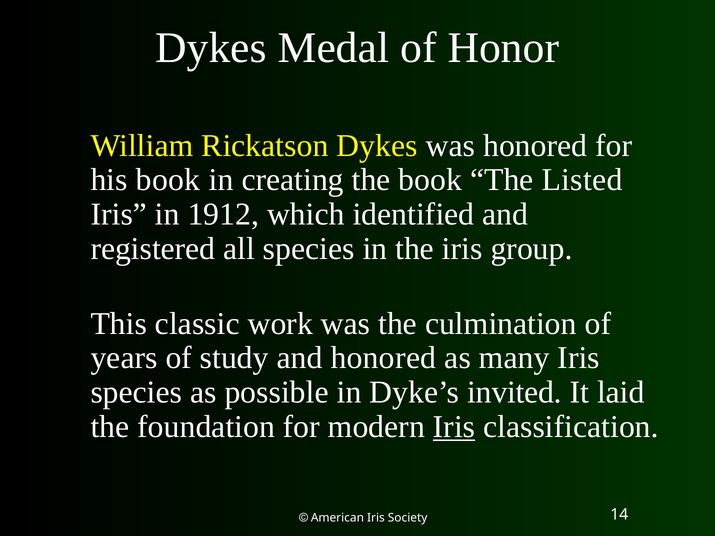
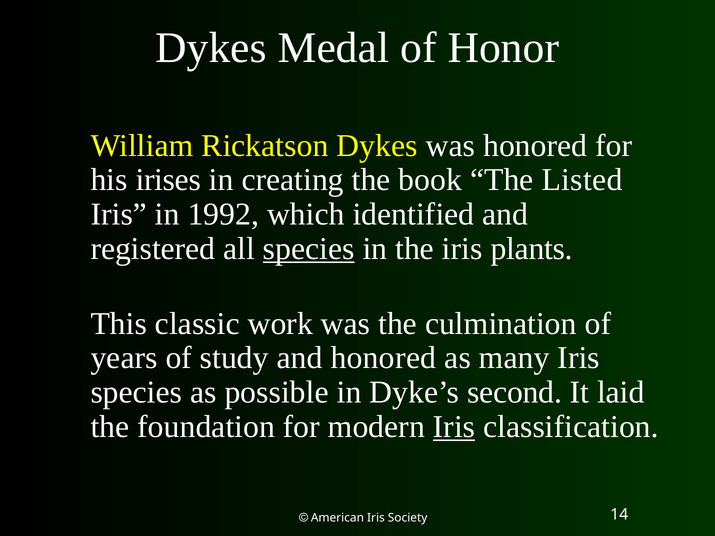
his book: book -> irises
1912: 1912 -> 1992
species at (309, 249) underline: none -> present
group: group -> plants
invited: invited -> second
